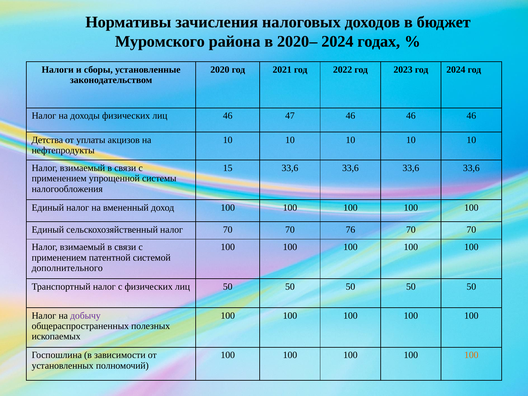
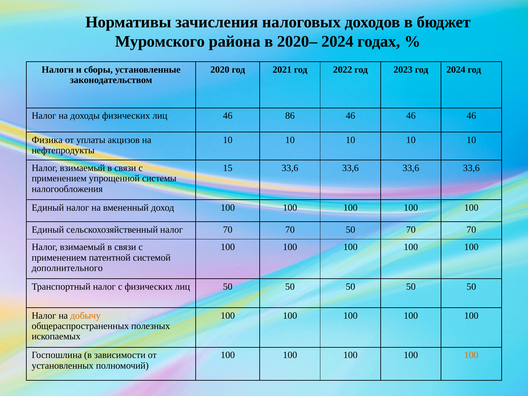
47: 47 -> 86
Детства: Детства -> Физика
70 76: 76 -> 50
добычу colour: purple -> orange
